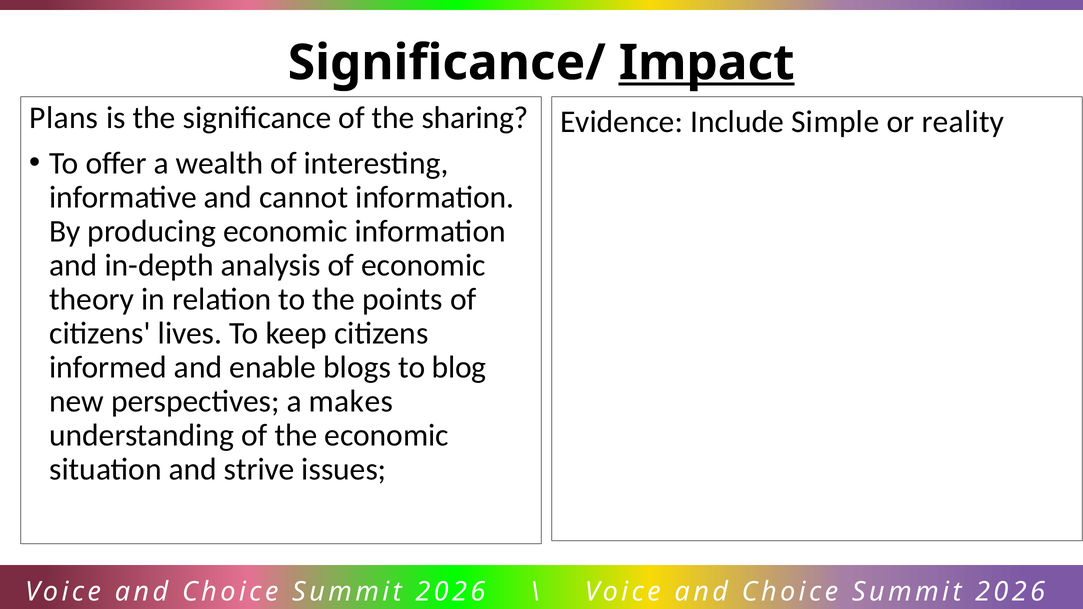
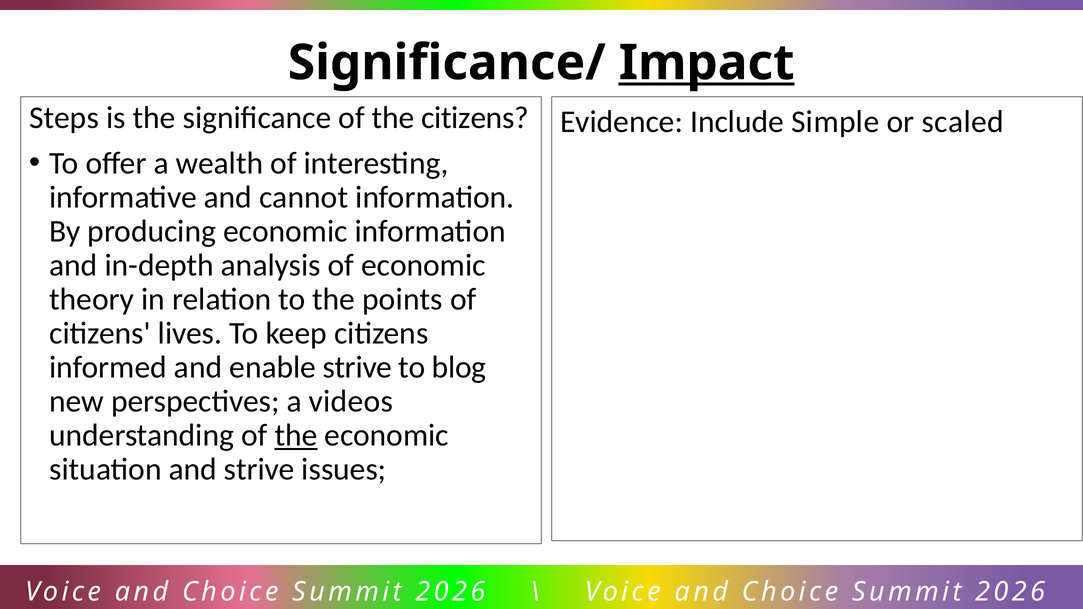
Plans: Plans -> Steps
the sharing: sharing -> citizens
reality: reality -> scaled
enable blogs: blogs -> strive
makes: makes -> videos
the at (296, 436) underline: none -> present
